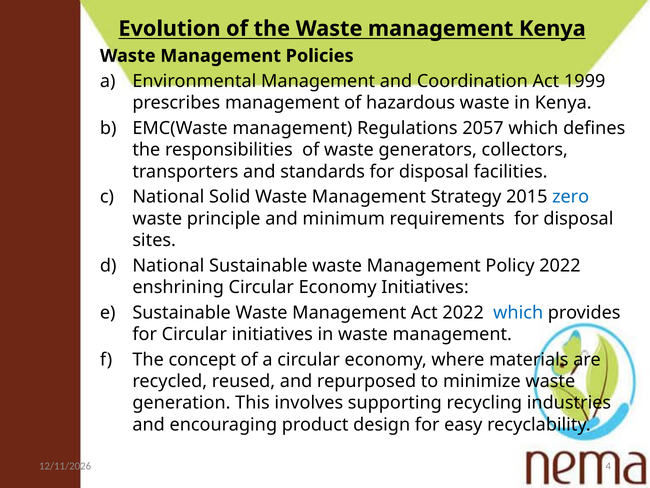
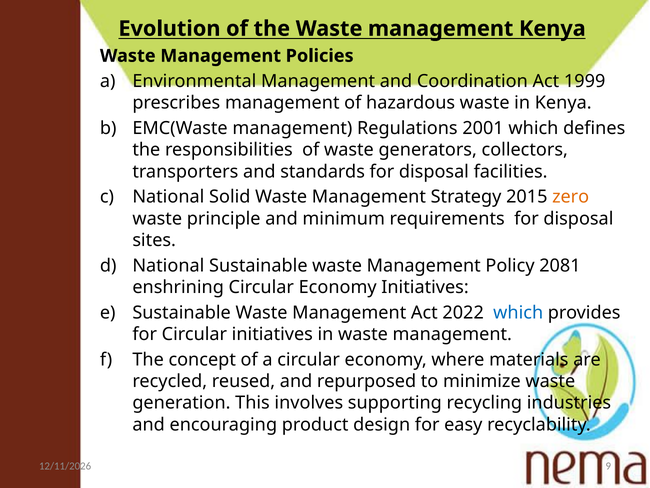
2057: 2057 -> 2001
zero colour: blue -> orange
Policy 2022: 2022 -> 2081
4: 4 -> 9
